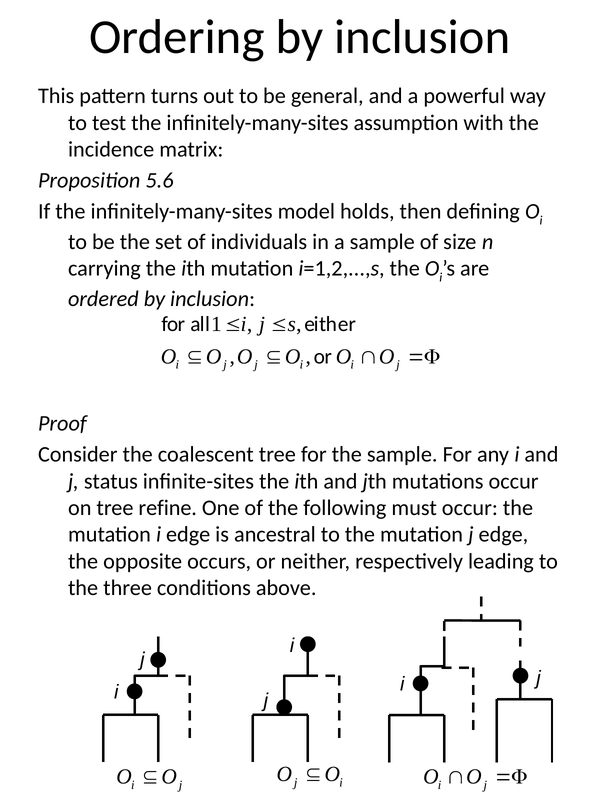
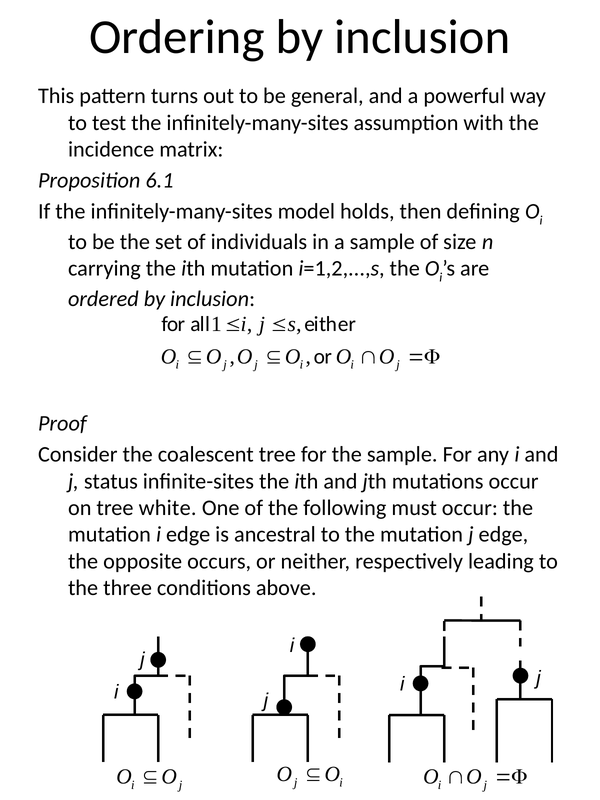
5.6: 5.6 -> 6.1
refine: refine -> white
